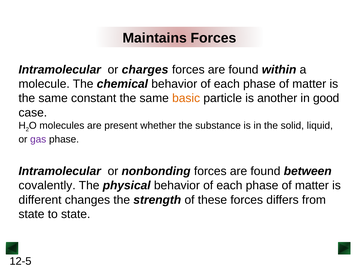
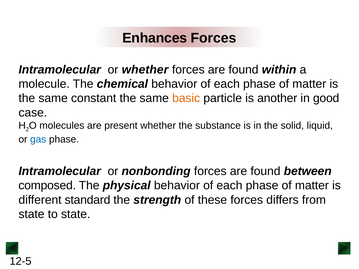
Maintains: Maintains -> Enhances
or charges: charges -> whether
gas colour: purple -> blue
covalently: covalently -> composed
changes: changes -> standard
